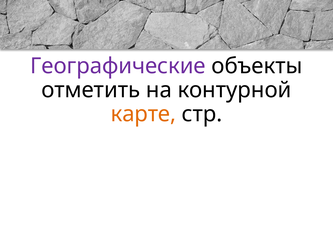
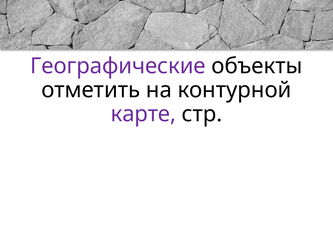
карте colour: orange -> purple
